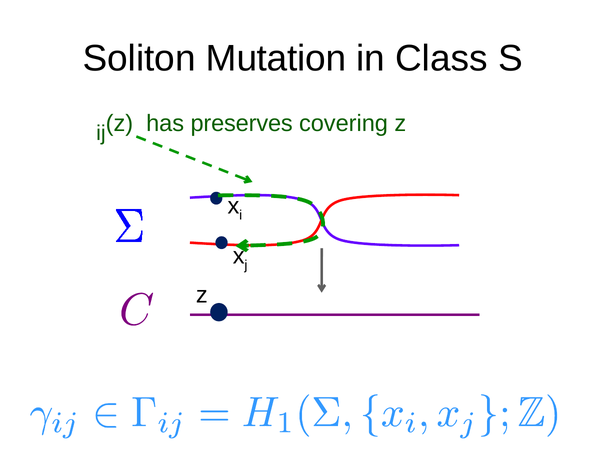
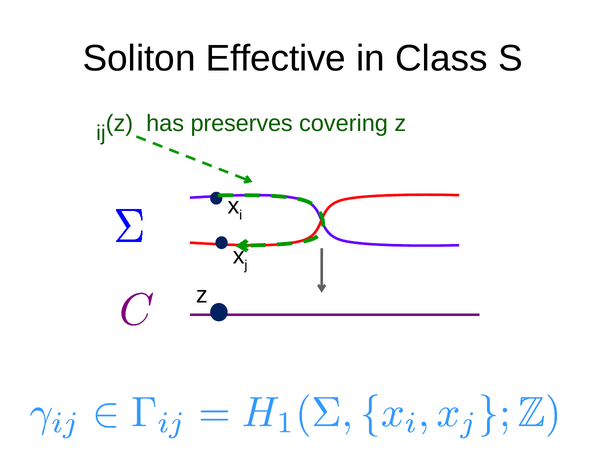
Mutation: Mutation -> Effective
